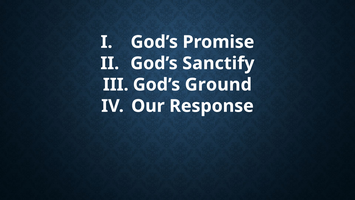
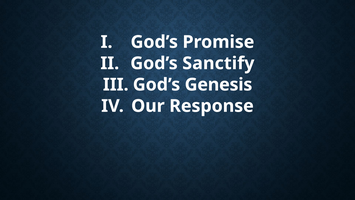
Ground: Ground -> Genesis
